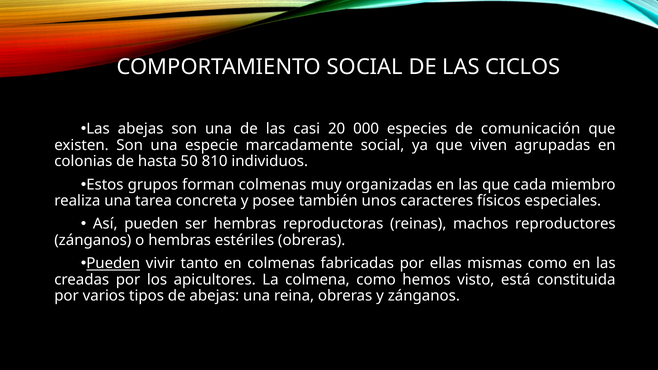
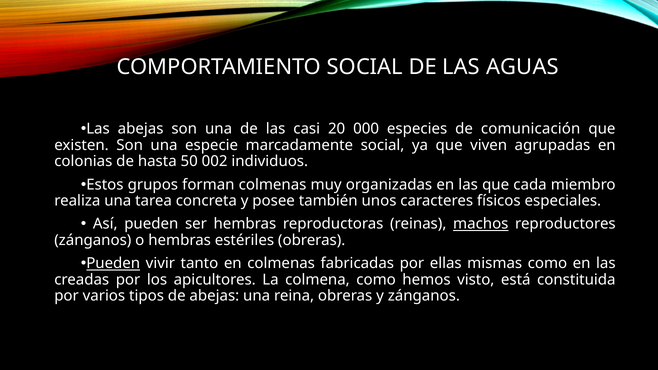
CICLOS: CICLOS -> AGUAS
810: 810 -> 002
machos underline: none -> present
